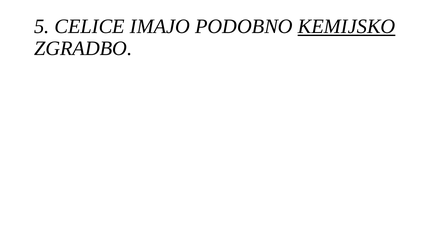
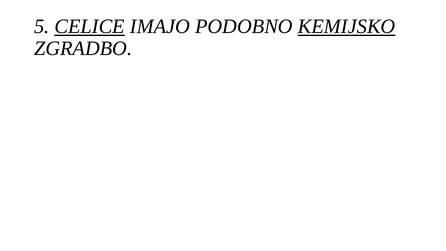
CELICE underline: none -> present
